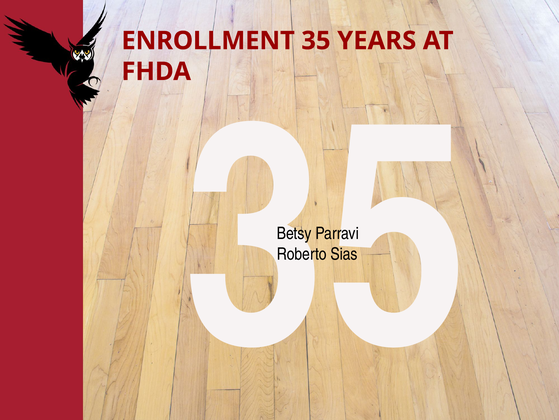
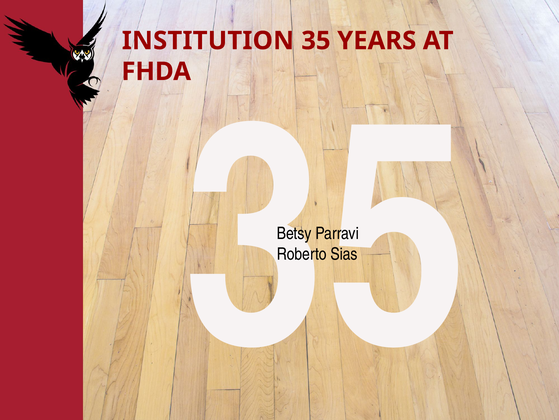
ENROLLMENT: ENROLLMENT -> INSTITUTION
